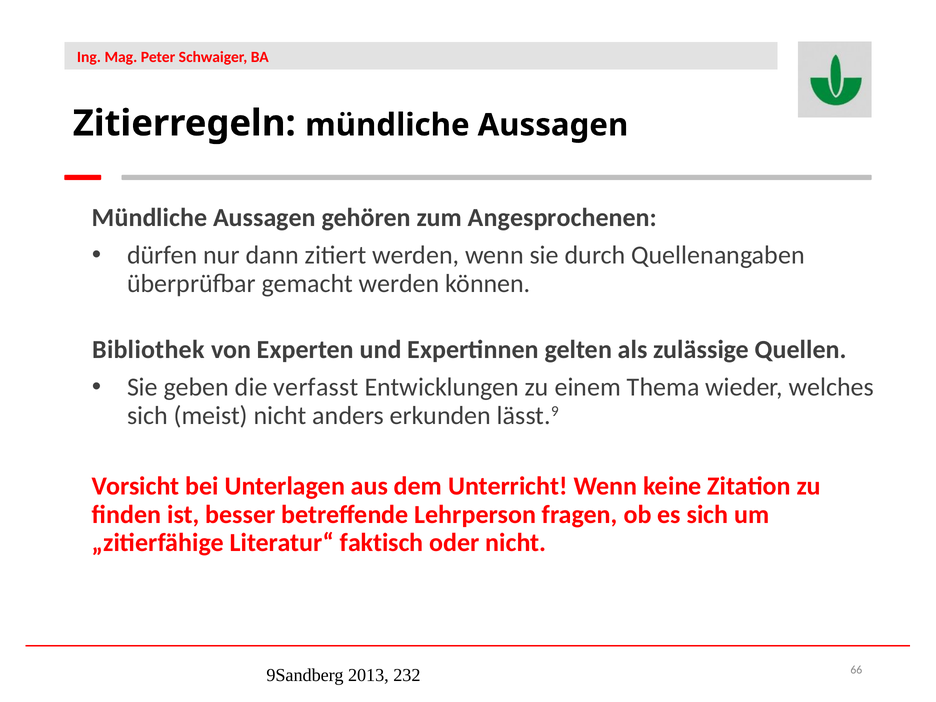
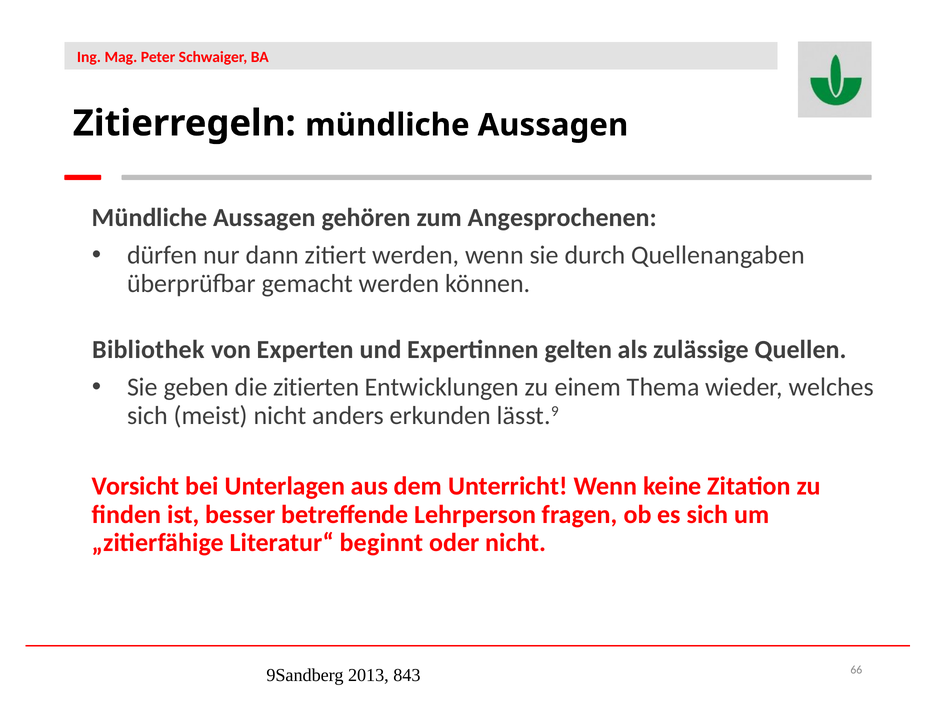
verfasst: verfasst -> zitierten
faktisch: faktisch -> beginnt
232: 232 -> 843
